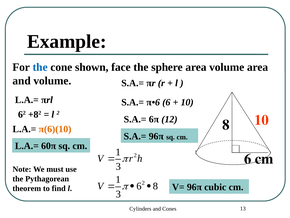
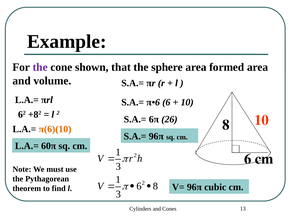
the at (40, 67) colour: blue -> purple
face: face -> that
area volume: volume -> formed
12: 12 -> 26
